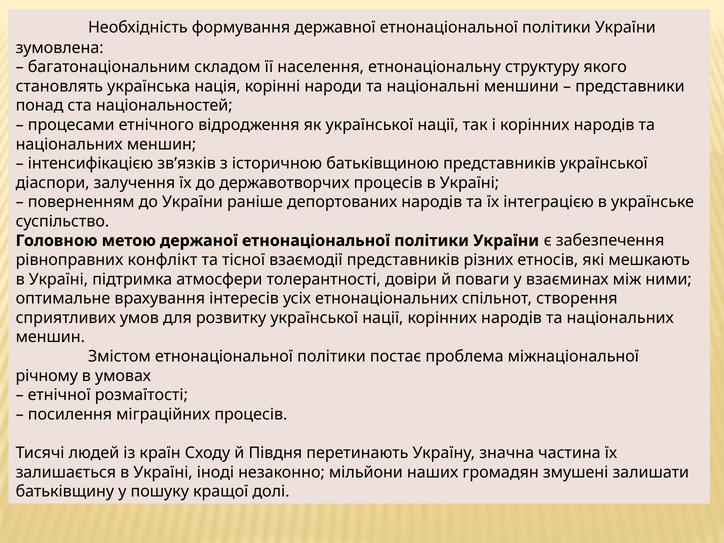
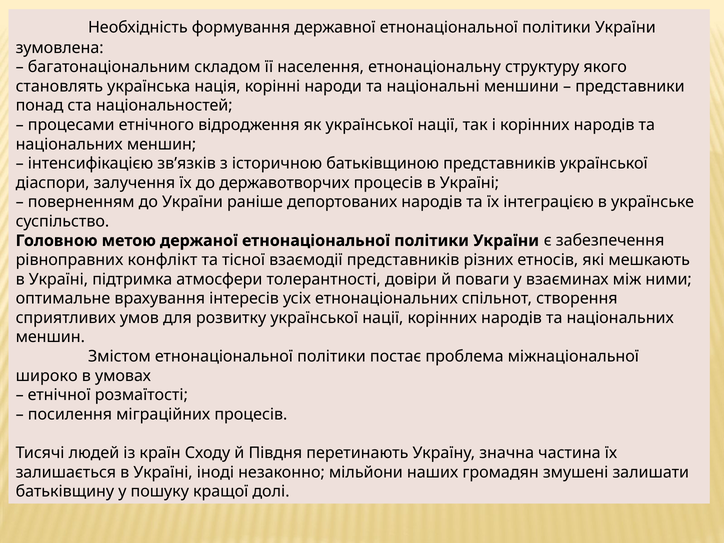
річному: річному -> широко
